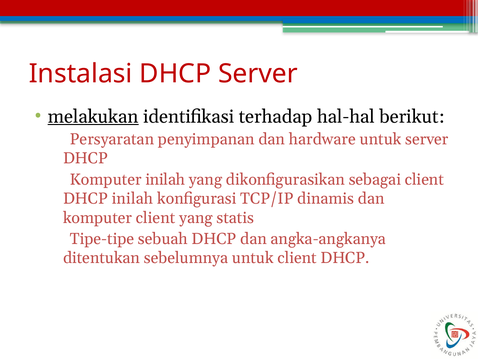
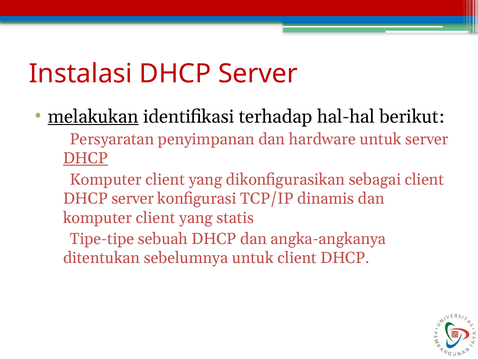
DHCP at (85, 158) underline: none -> present
inilah at (165, 179): inilah -> client
inilah at (132, 198): inilah -> server
